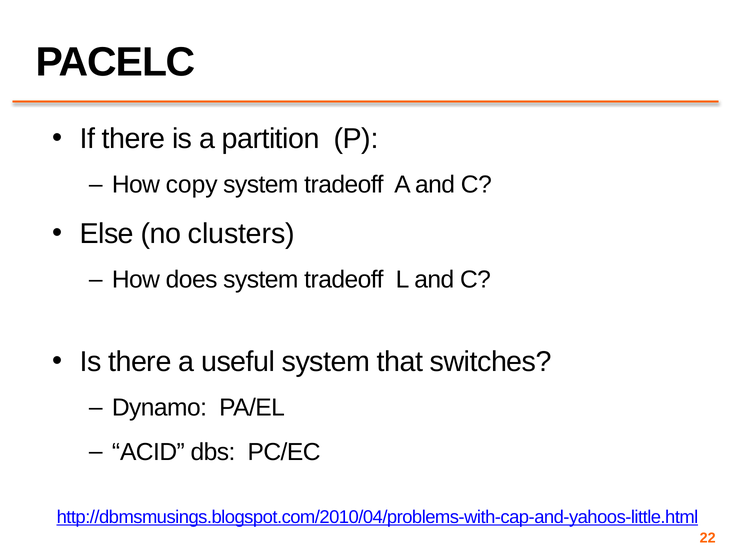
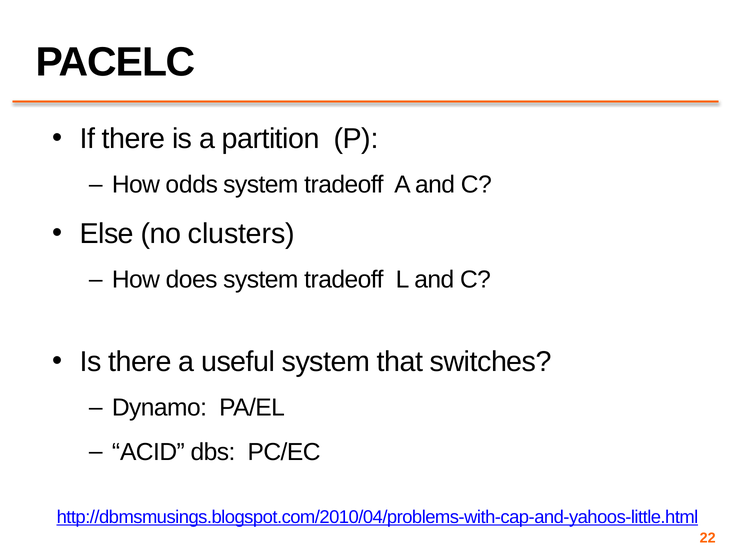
copy: copy -> odds
